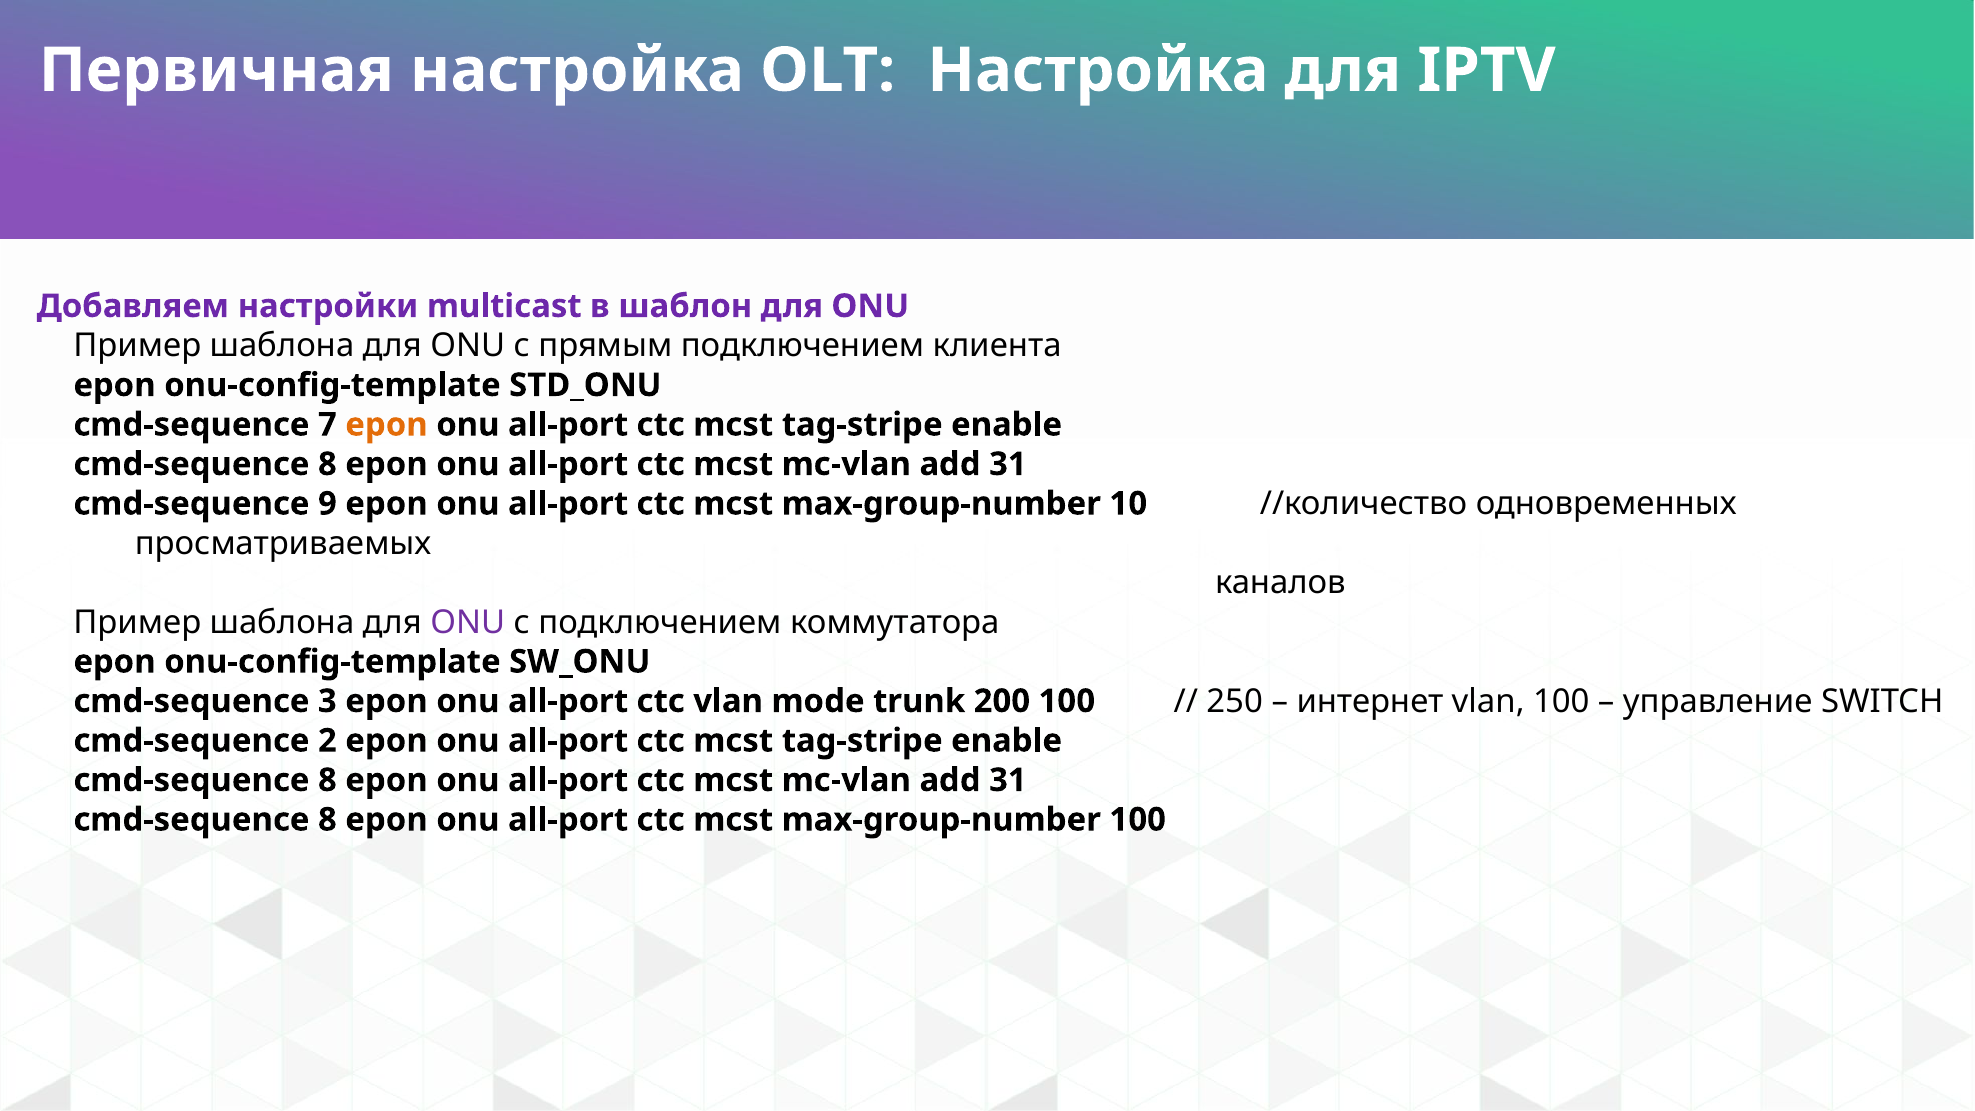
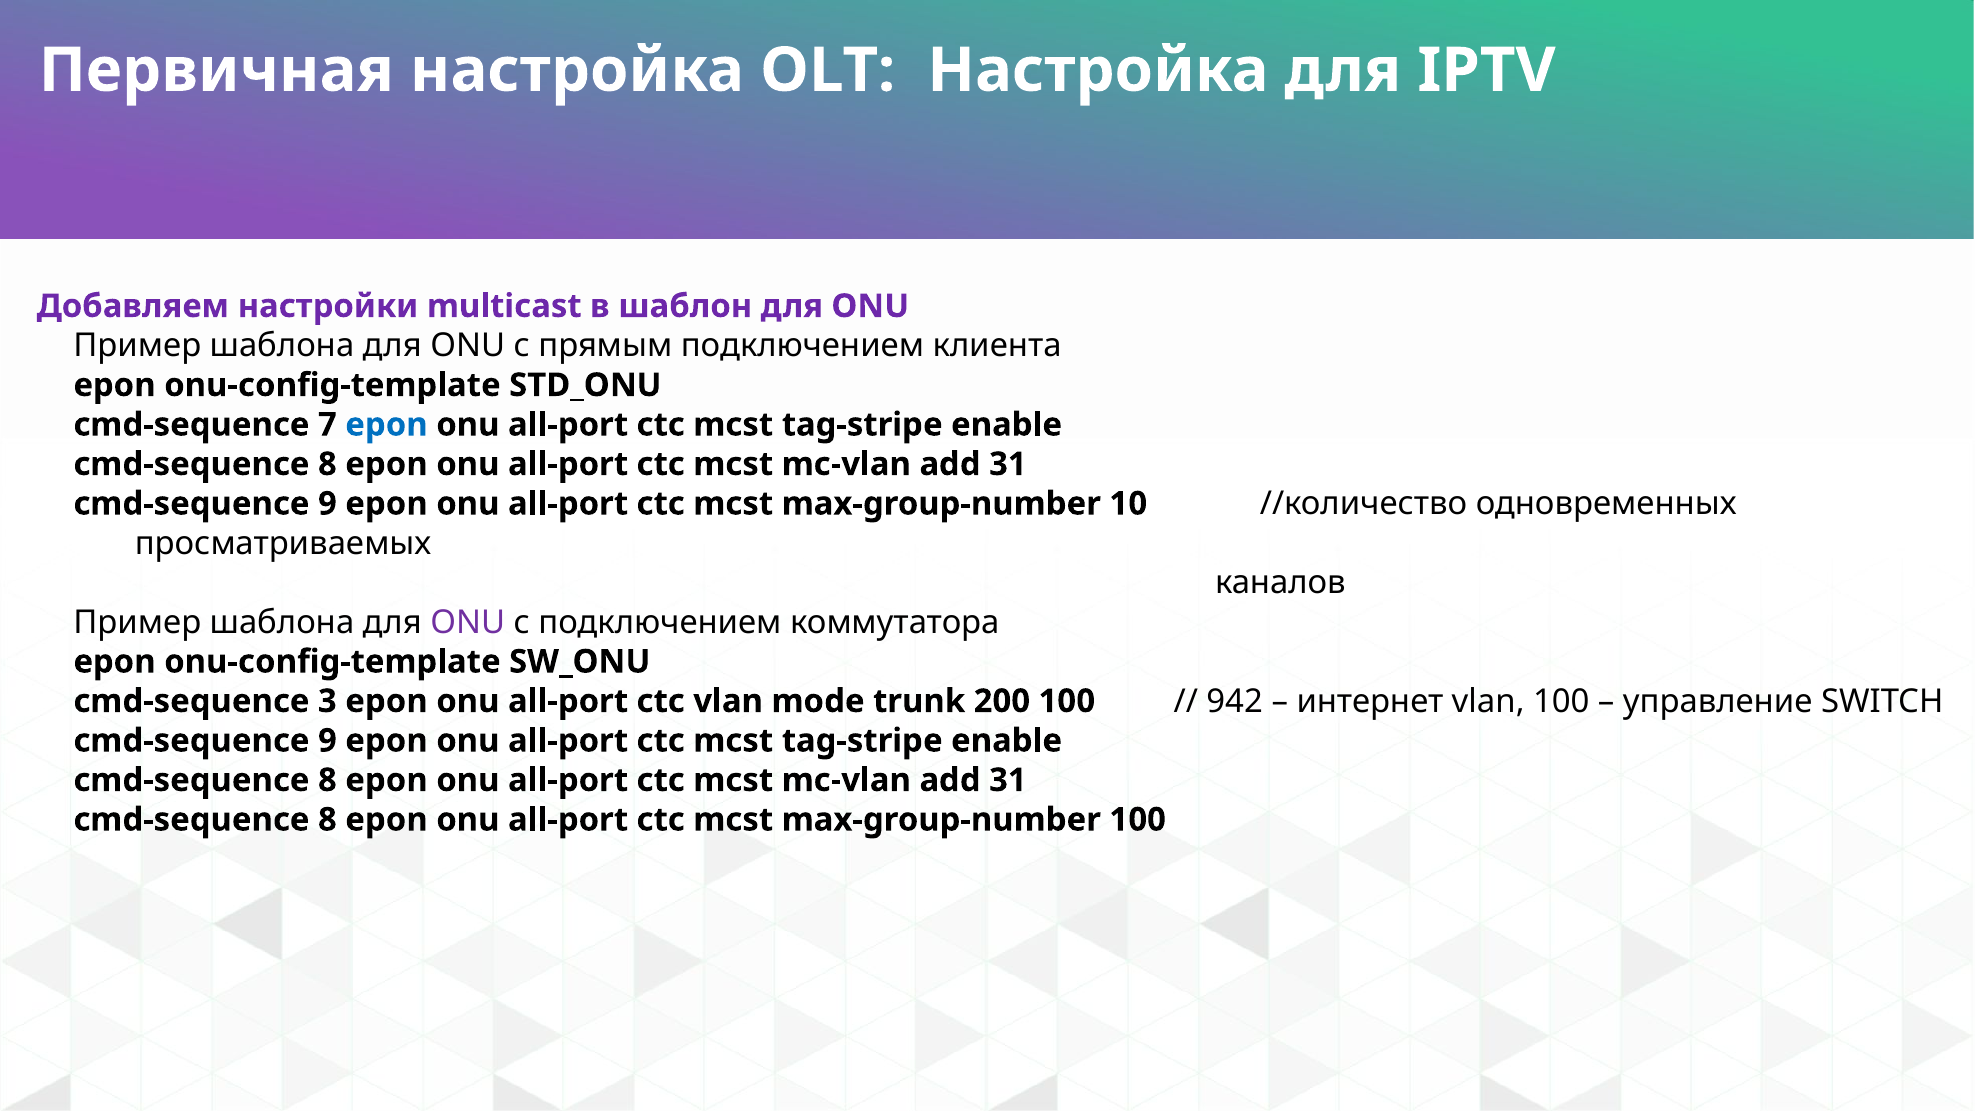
epon at (386, 425) colour: orange -> blue
250: 250 -> 942
2 at (327, 741): 2 -> 9
